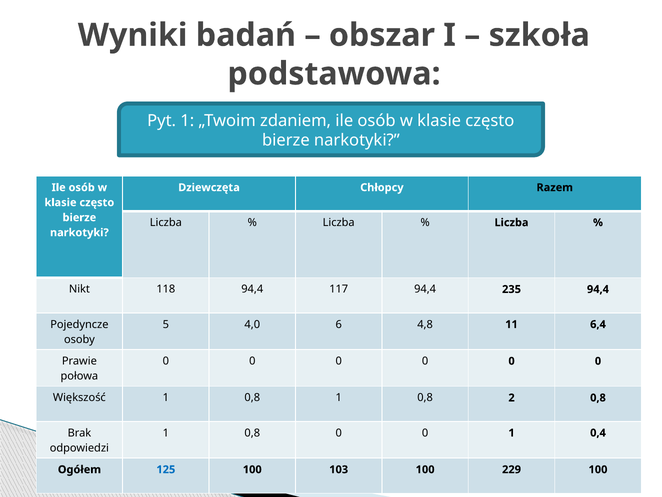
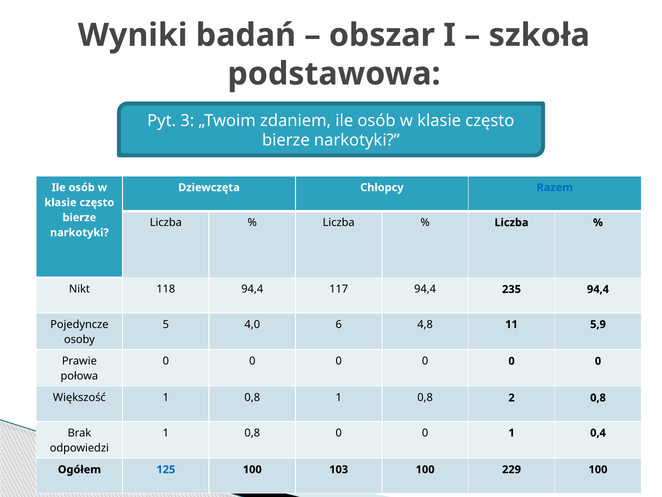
Pyt 1: 1 -> 3
Razem colour: black -> blue
6,4: 6,4 -> 5,9
